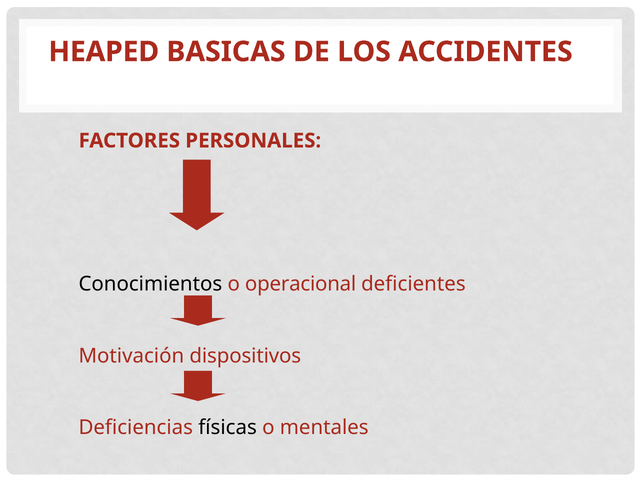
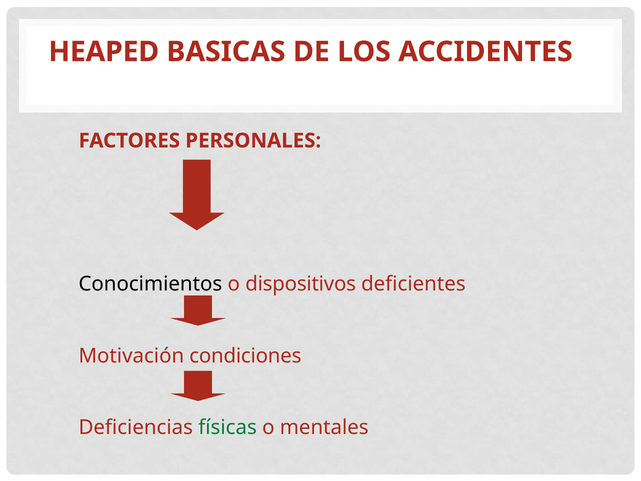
operacional: operacional -> dispositivos
dispositivos: dispositivos -> condiciones
físicas colour: black -> green
